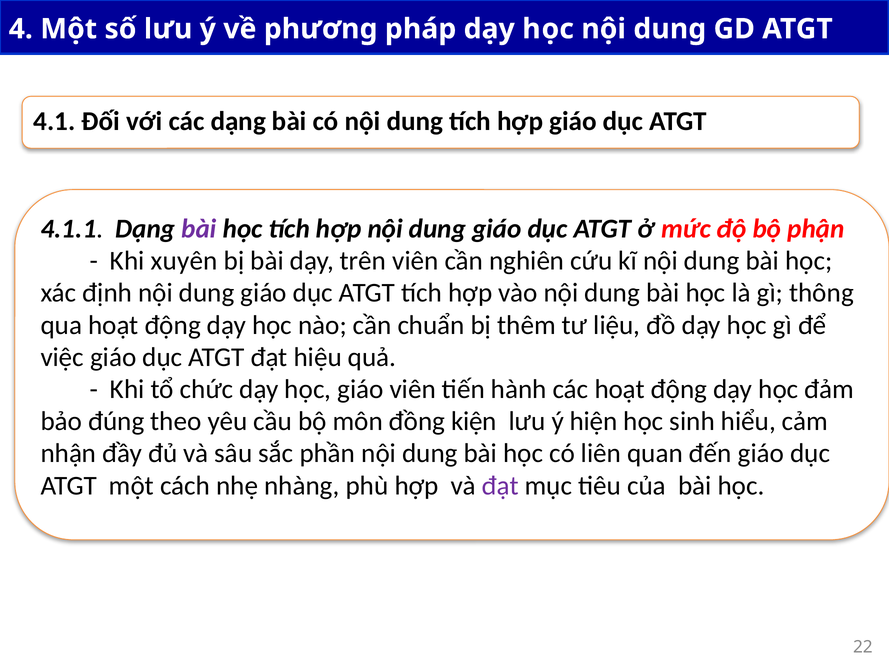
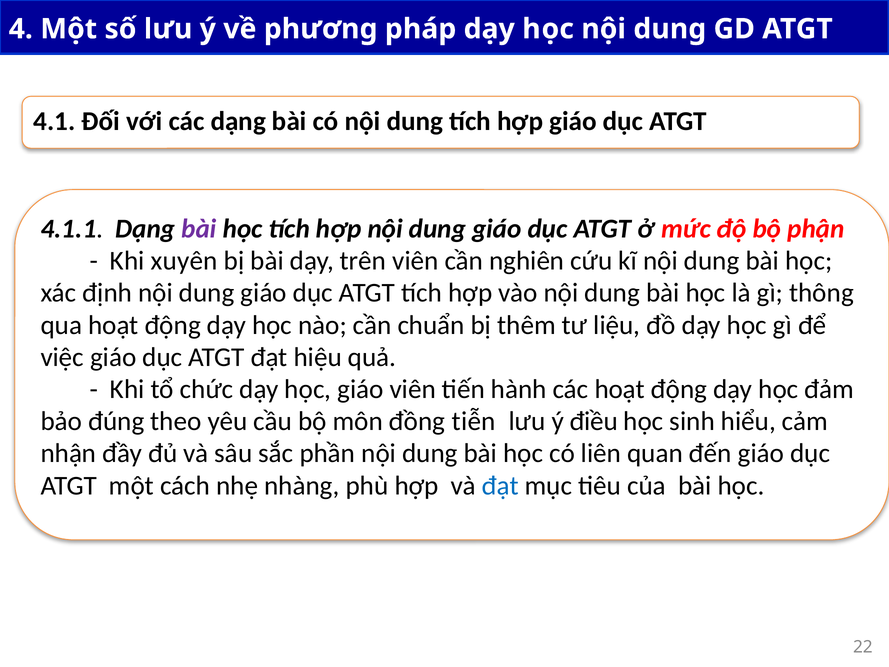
kiện: kiện -> tiễn
hiện: hiện -> điều
đạt at (500, 485) colour: purple -> blue
